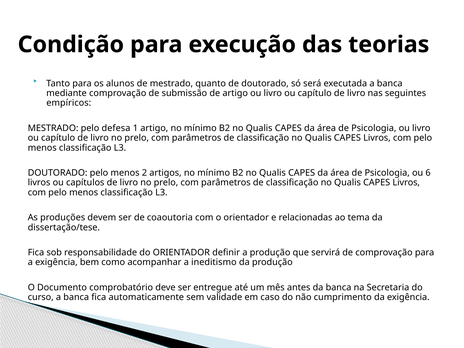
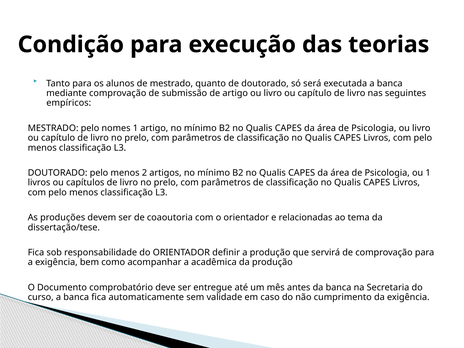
defesa: defesa -> nomes
ou 6: 6 -> 1
ineditismo: ineditismo -> acadêmica
